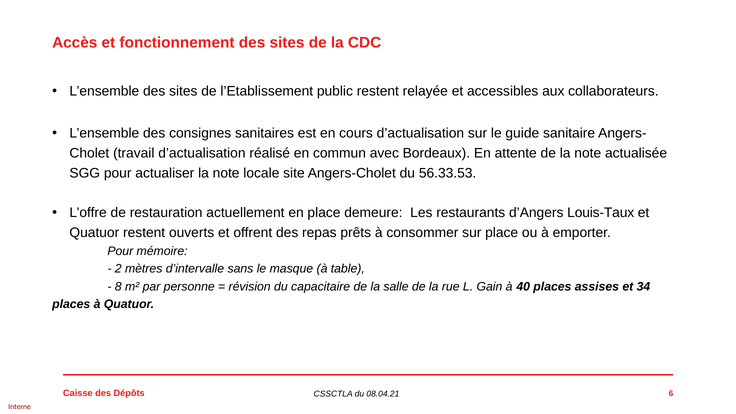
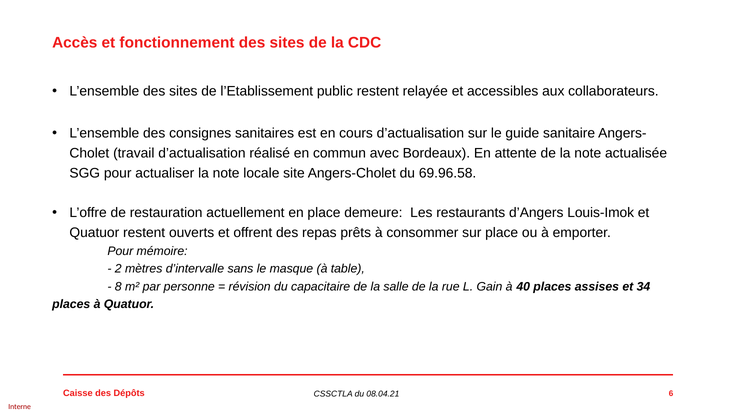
56.33.53: 56.33.53 -> 69.96.58
Louis-Taux: Louis-Taux -> Louis-Imok
